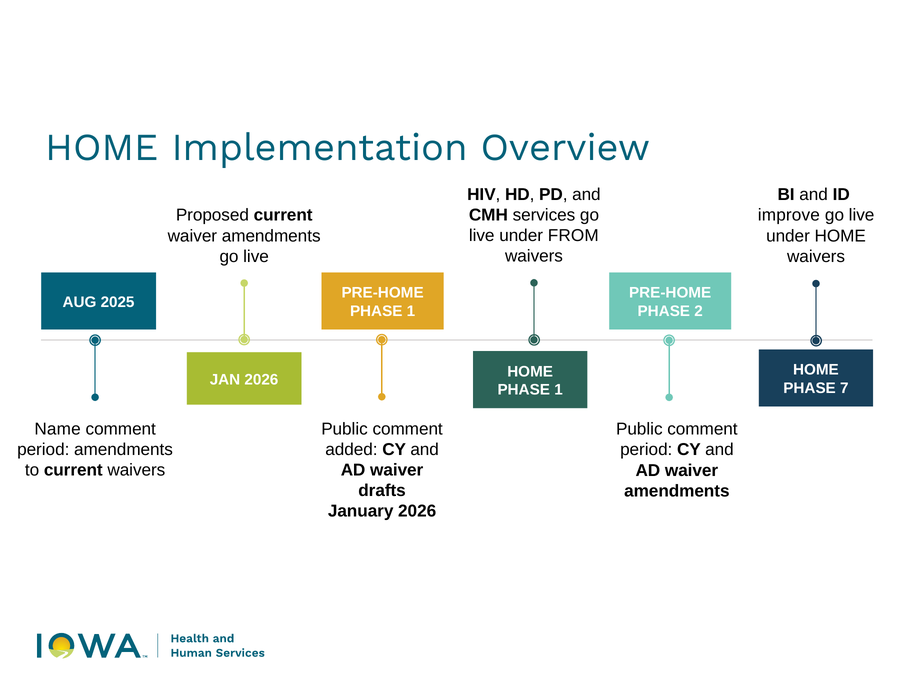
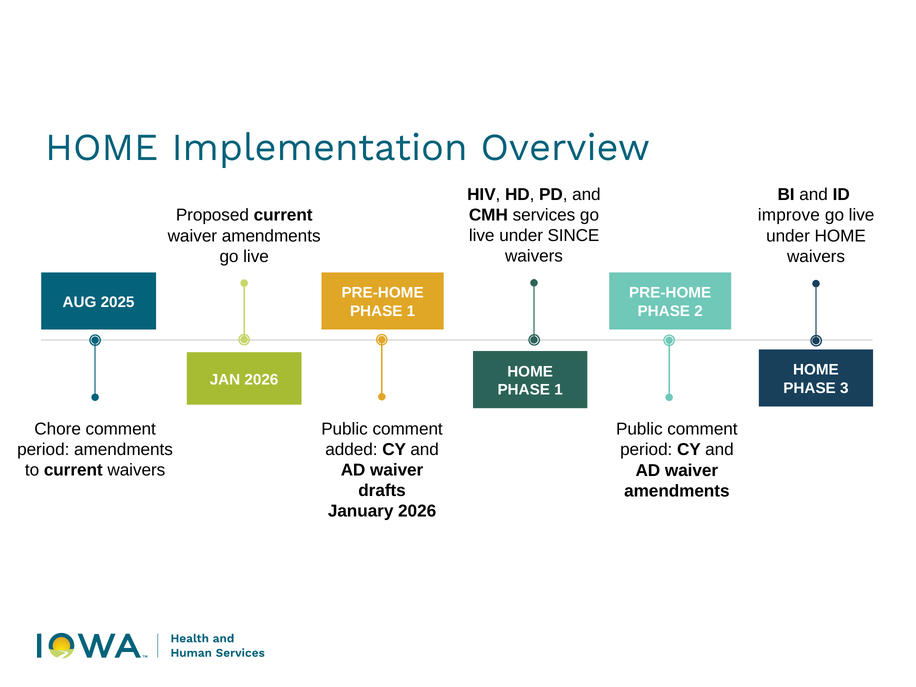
FROM: FROM -> SINCE
7: 7 -> 3
Name: Name -> Chore
